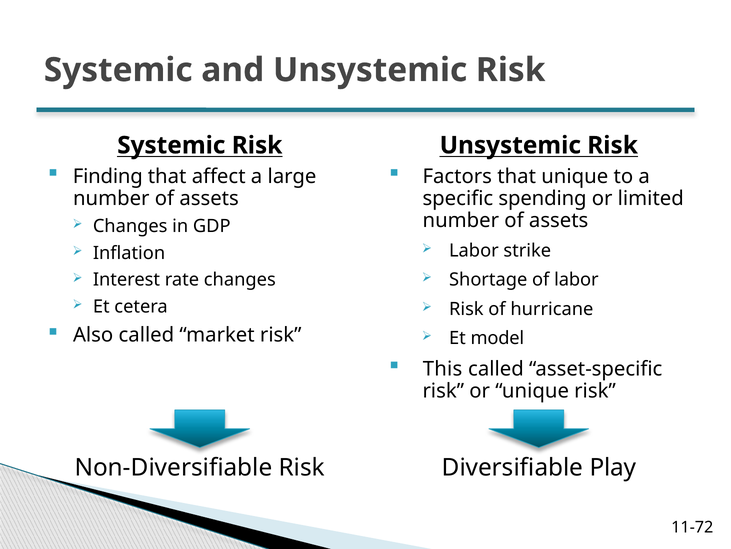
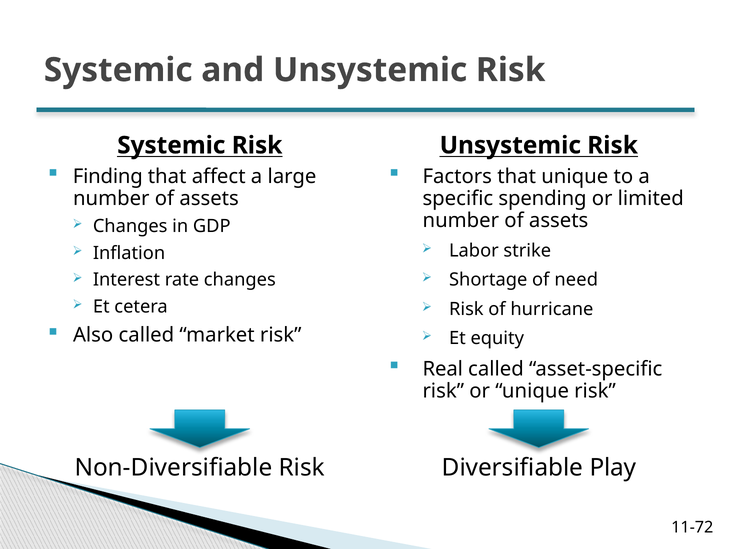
of labor: labor -> need
model: model -> equity
This: This -> Real
